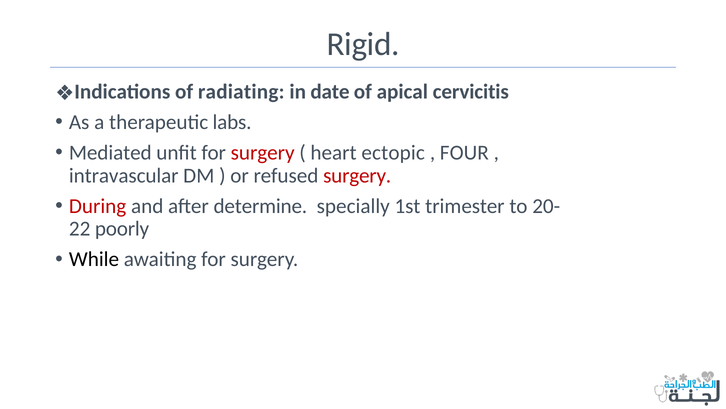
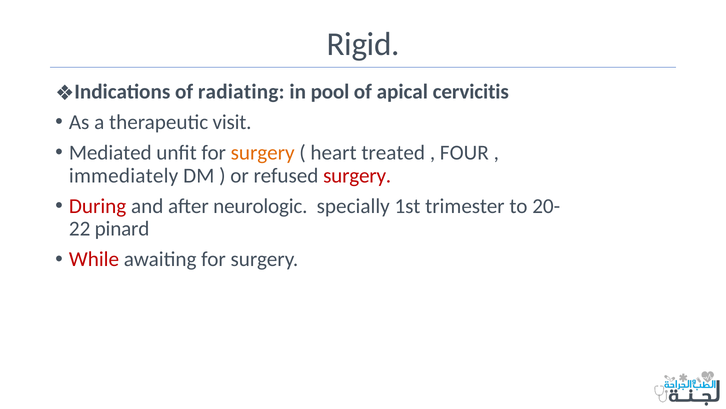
date: date -> pool
labs: labs -> visit
surgery at (263, 153) colour: red -> orange
ectopic: ectopic -> treated
intravascular: intravascular -> immediately
determine: determine -> neurologic
poorly: poorly -> pinard
While colour: black -> red
